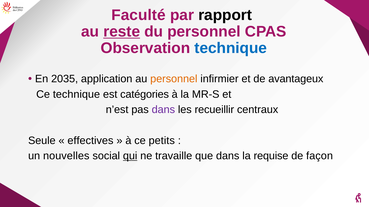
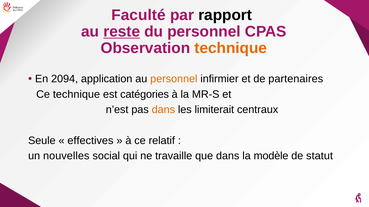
technique at (231, 48) colour: blue -> orange
2035: 2035 -> 2094
avantageux: avantageux -> partenaires
dans at (163, 110) colour: purple -> orange
recueillir: recueillir -> limiterait
petits: petits -> relatif
qui underline: present -> none
requise: requise -> modèle
façon: façon -> statut
